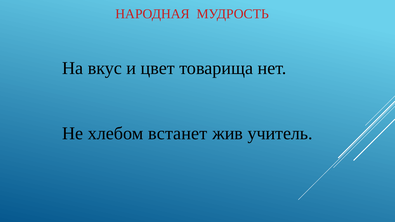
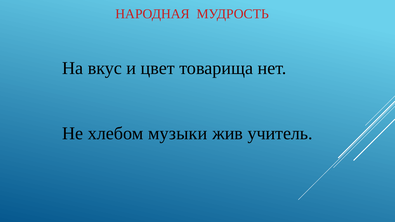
встанет: встанет -> музыки
